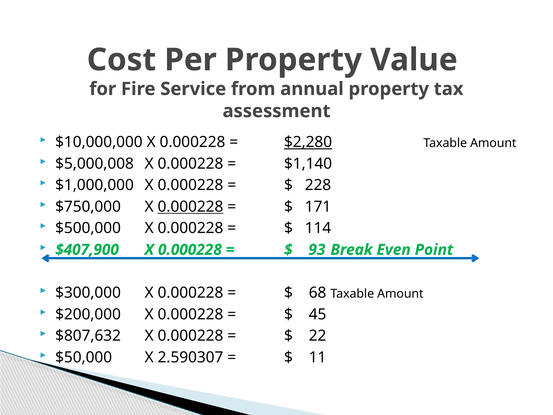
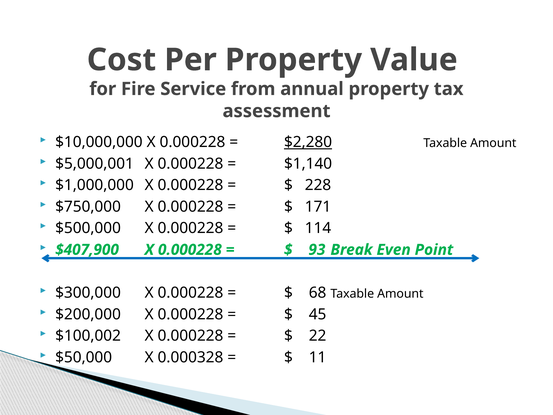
$5,000,008: $5,000,008 -> $5,000,001
0.000228 at (190, 207) underline: present -> none
$807,632: $807,632 -> $100,002
2.590307: 2.590307 -> 0.000328
